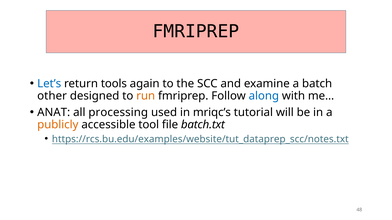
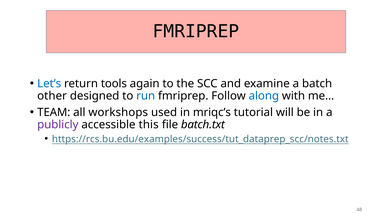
run colour: orange -> blue
ANAT: ANAT -> TEAM
processing: processing -> workshops
publicly colour: orange -> purple
tool: tool -> this
https://rcs.bu.edu/examples/website/tut_dataprep_scc/notes.txt: https://rcs.bu.edu/examples/website/tut_dataprep_scc/notes.txt -> https://rcs.bu.edu/examples/success/tut_dataprep_scc/notes.txt
